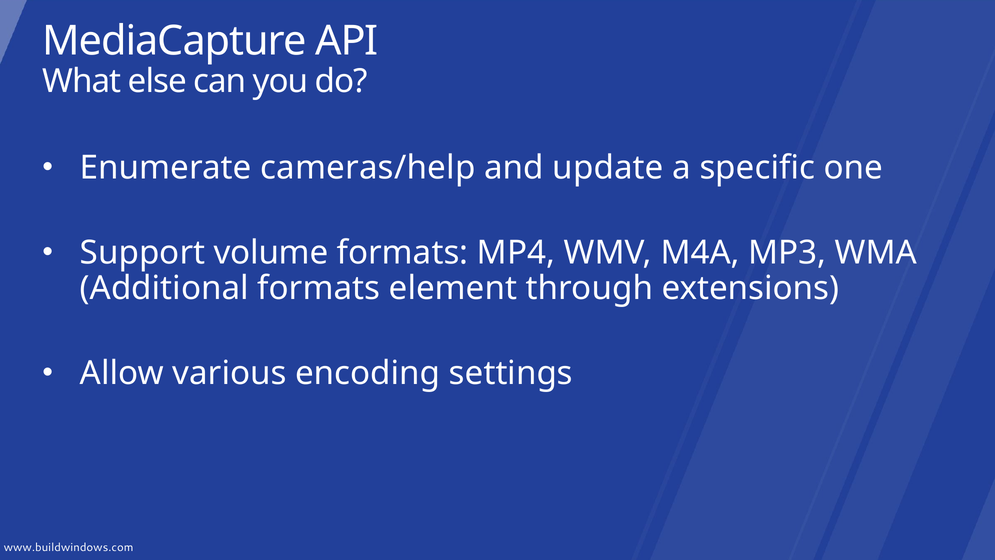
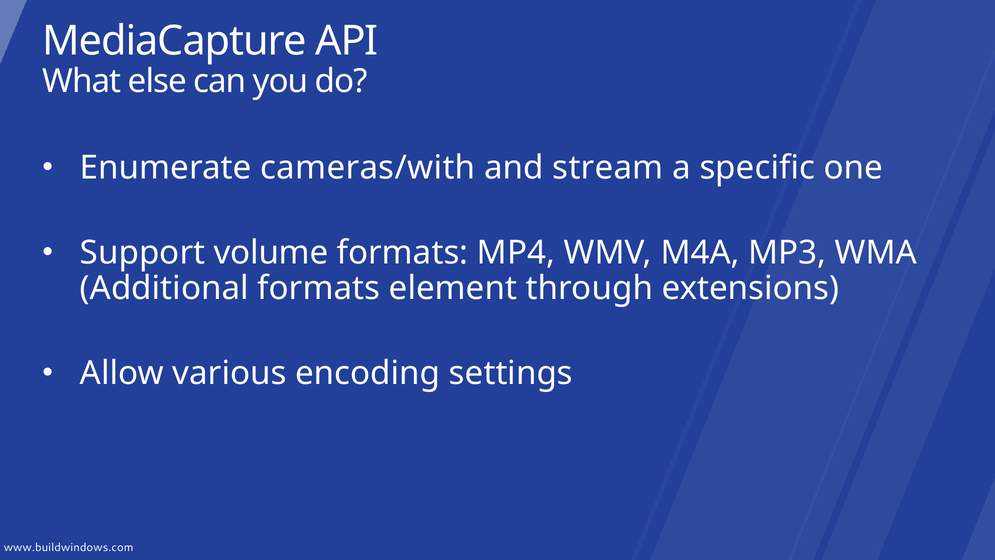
cameras/help: cameras/help -> cameras/with
update: update -> stream
